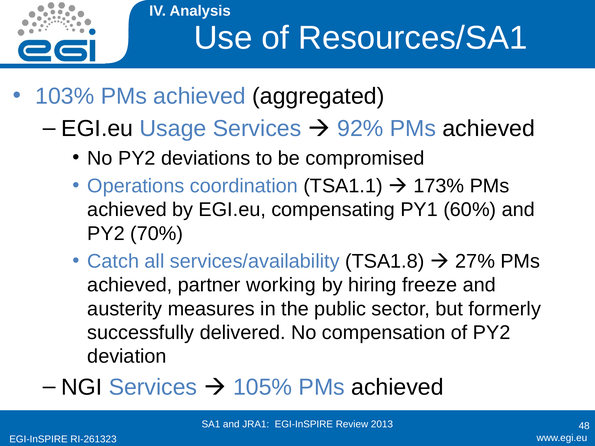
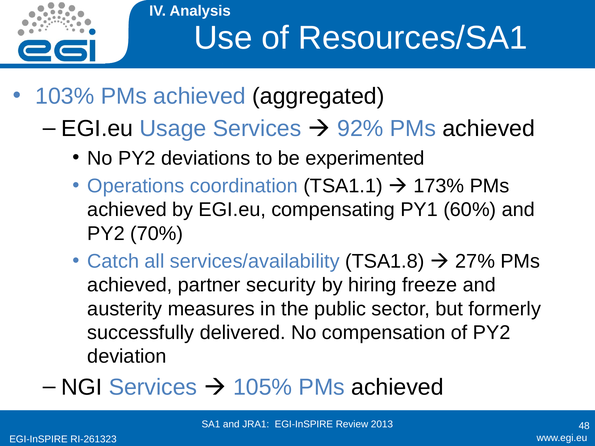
compromised: compromised -> experimented
working: working -> security
